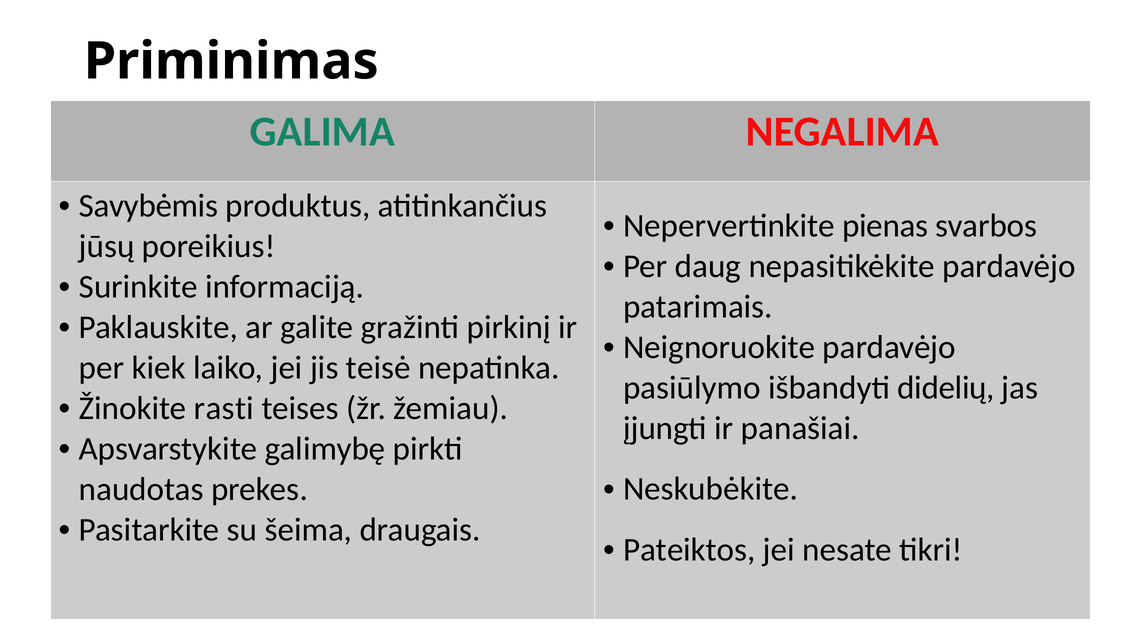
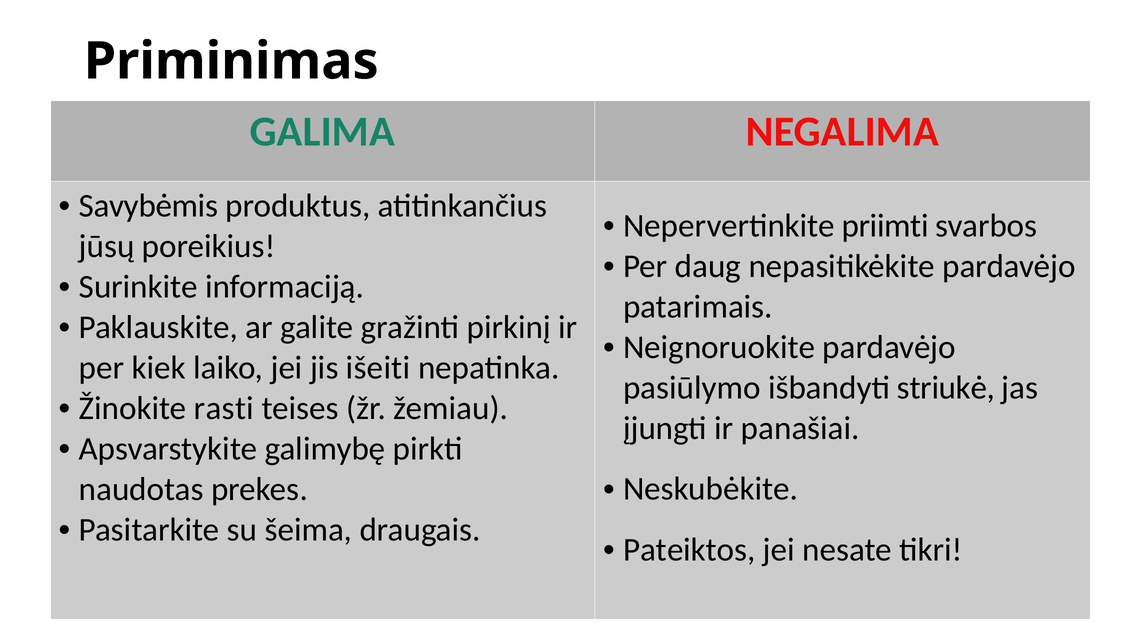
pienas: pienas -> priimti
teisė: teisė -> išeiti
didelių: didelių -> striukė
